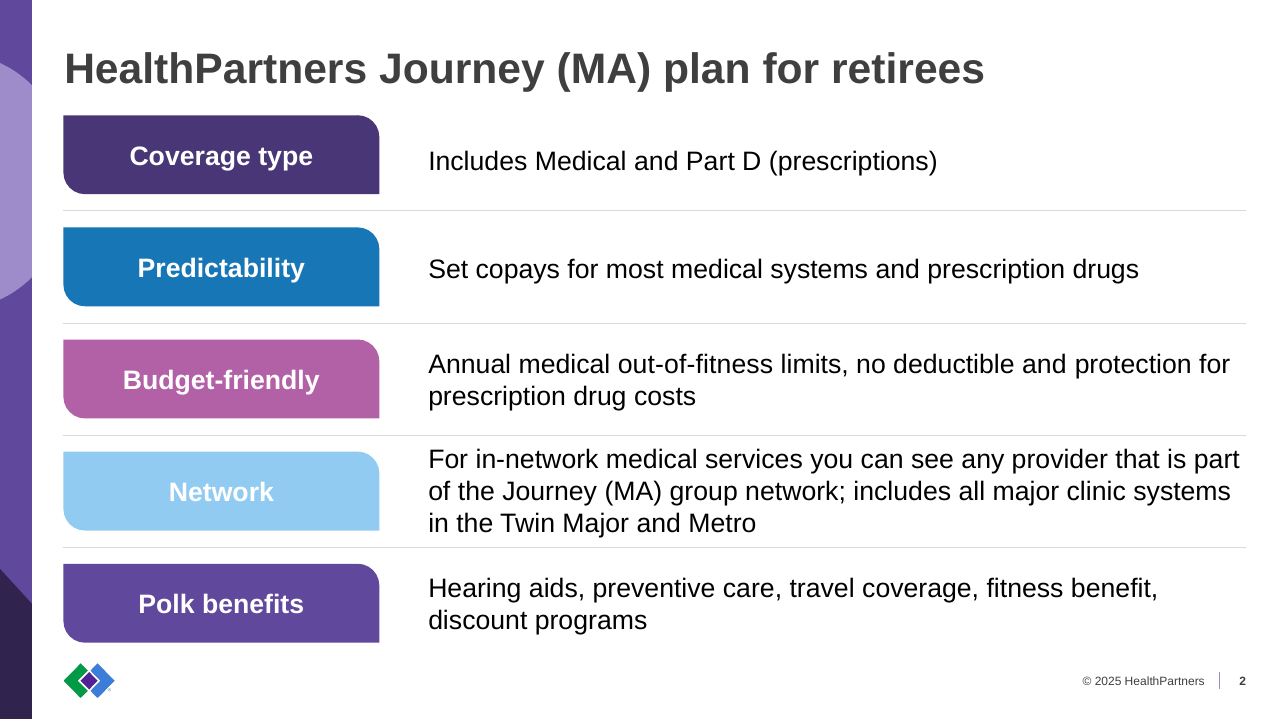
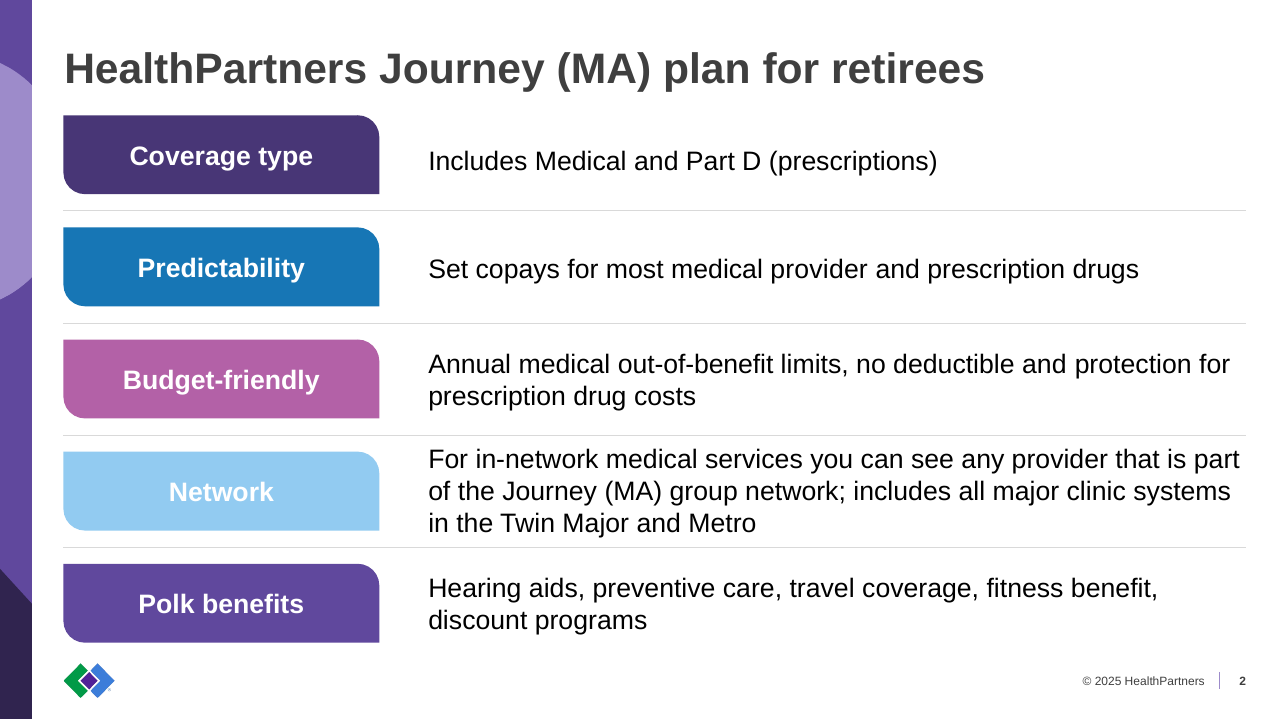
medical systems: systems -> provider
out-of-fitness: out-of-fitness -> out-of-benefit
